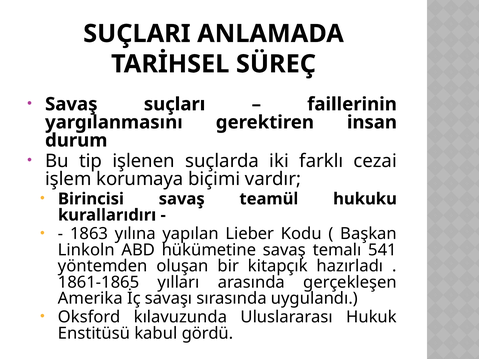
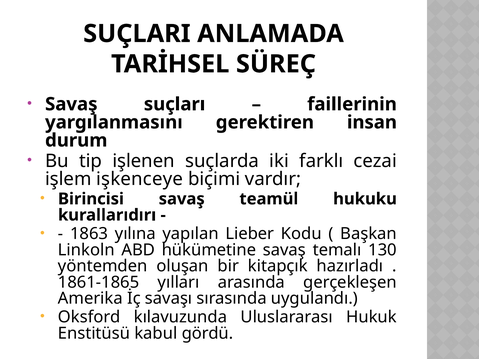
korumaya: korumaya -> işkenceye
541: 541 -> 130
